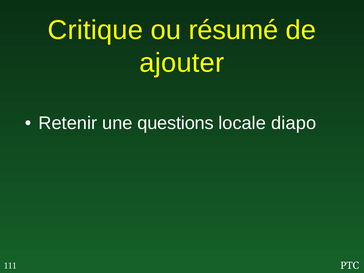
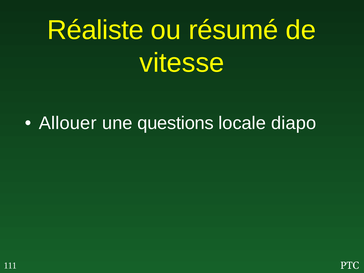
Critique: Critique -> Réaliste
ajouter: ajouter -> vitesse
Retenir: Retenir -> Allouer
